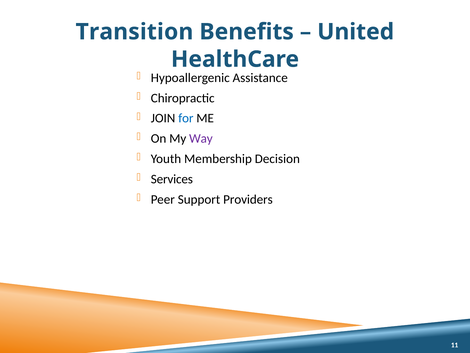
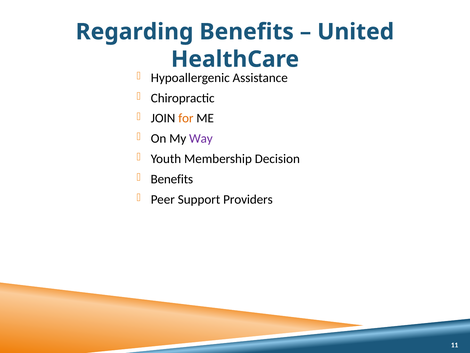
Transition: Transition -> Regarding
for colour: blue -> orange
Services at (172, 179): Services -> Benefits
